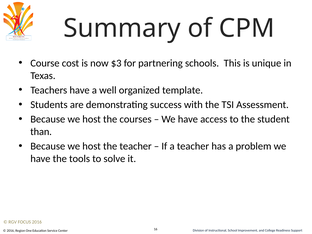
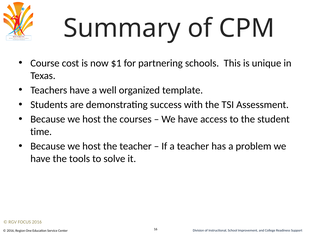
$3: $3 -> $1
than: than -> time
